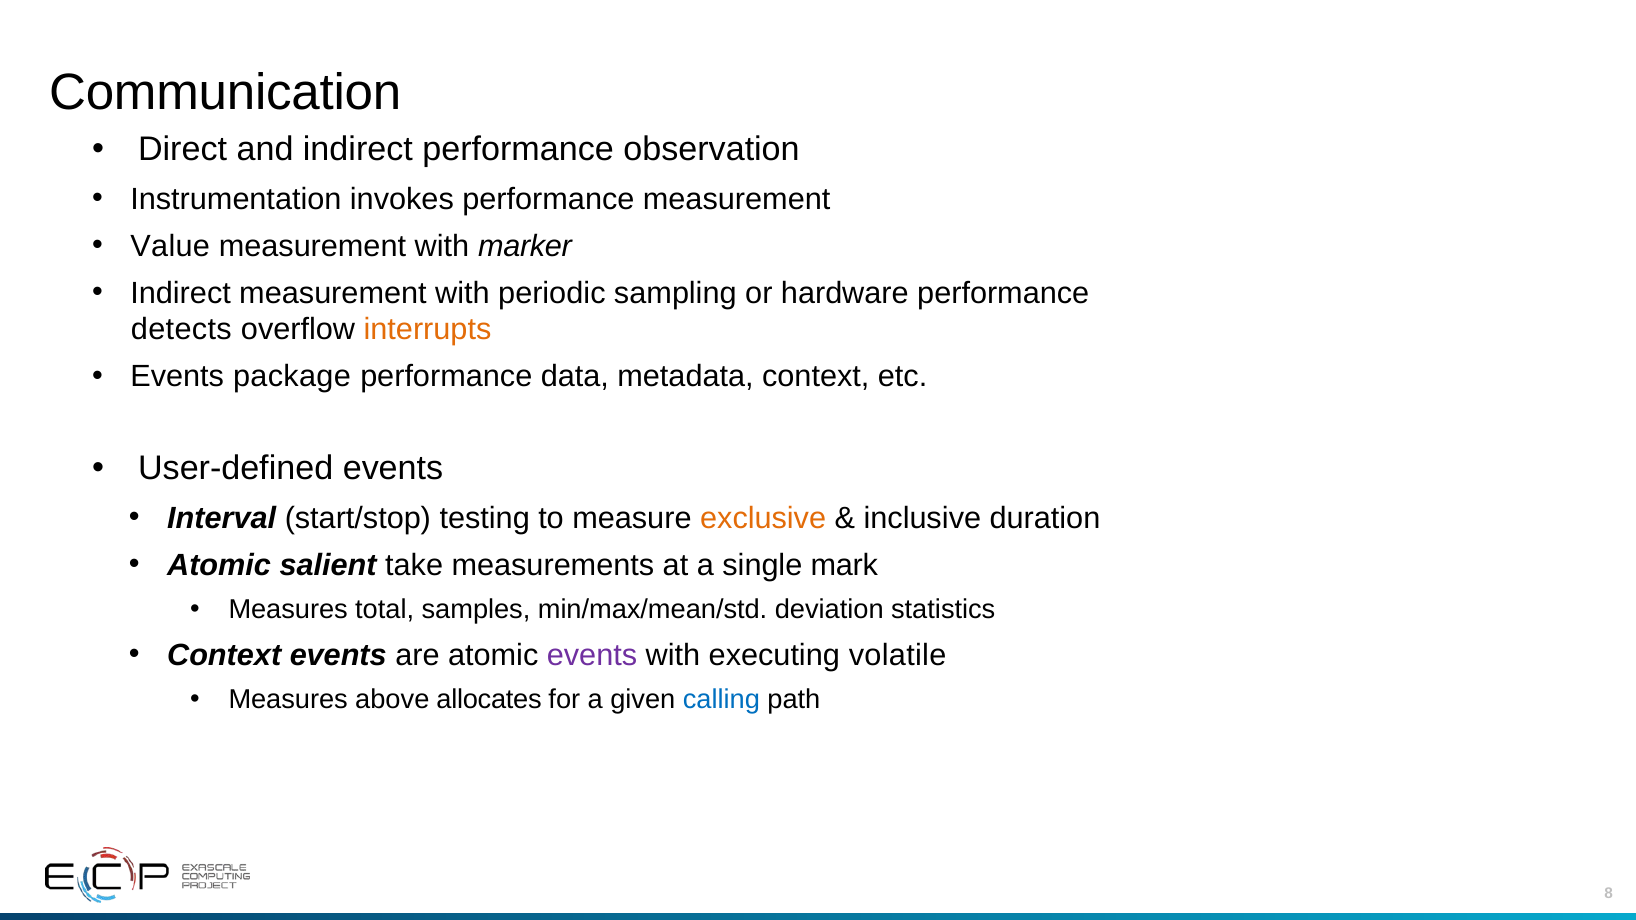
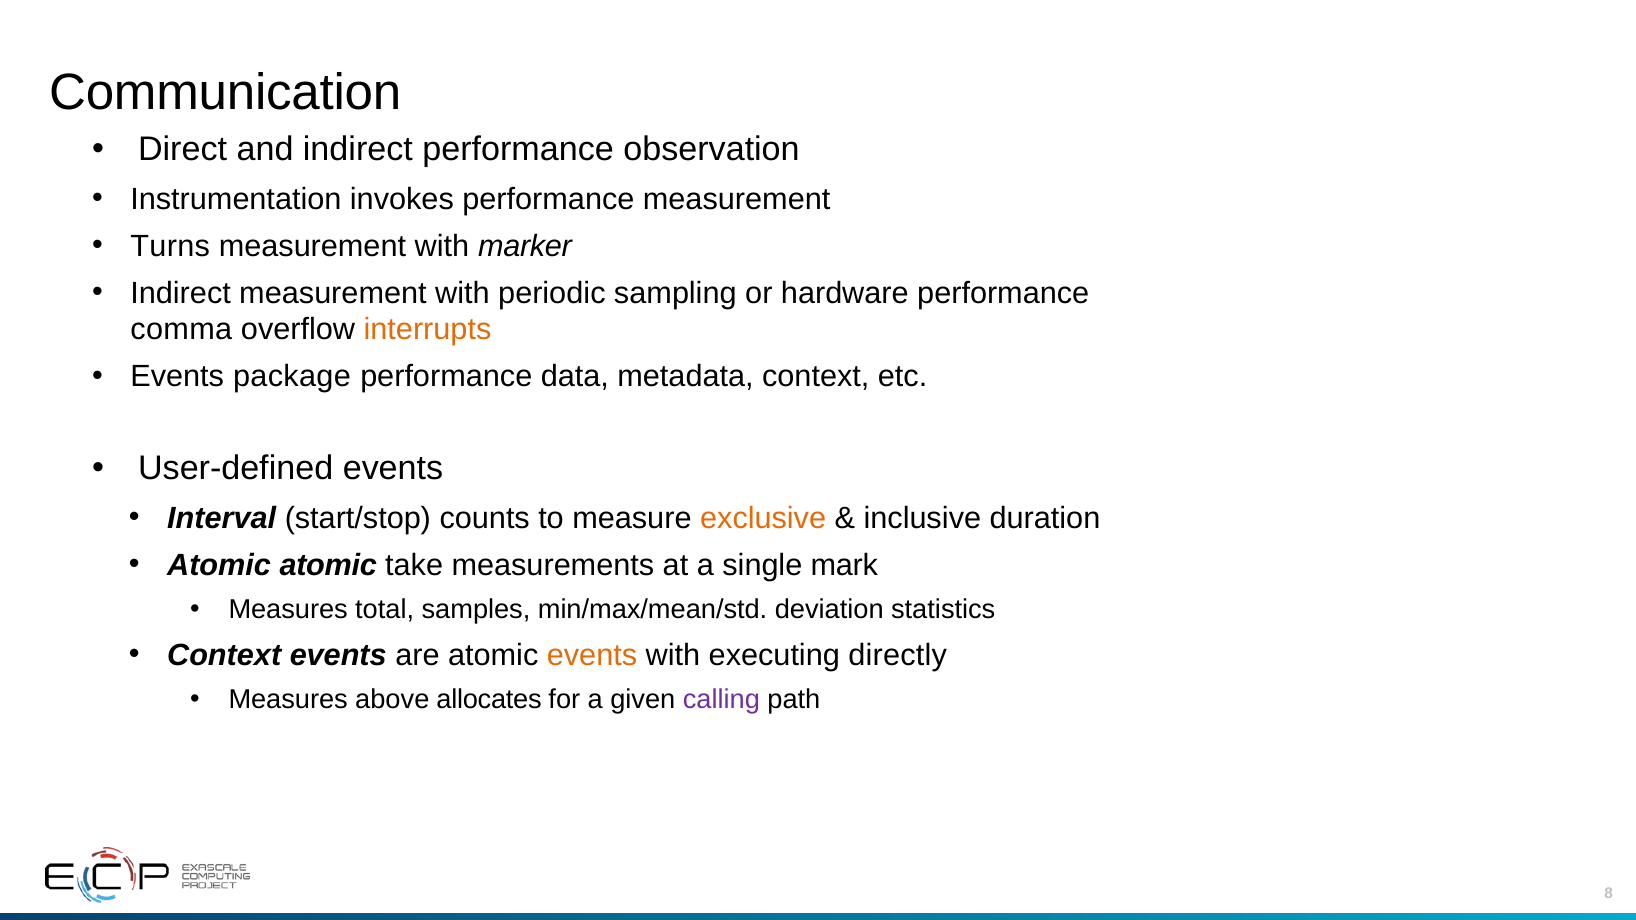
Value: Value -> Turns
detects: detects -> comma
testing: testing -> counts
Atomic salient: salient -> atomic
events at (592, 655) colour: purple -> orange
volatile: volatile -> directly
calling colour: blue -> purple
